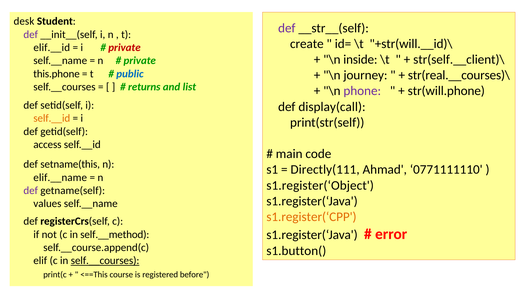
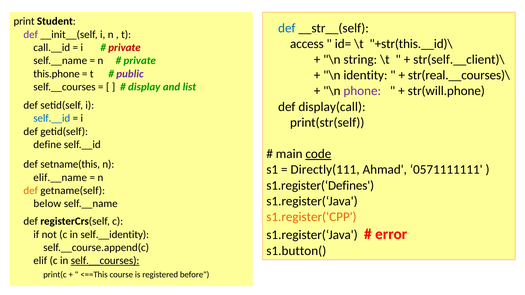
desk: desk -> print
def at (287, 28) colour: purple -> blue
create: create -> access
+str(will.__id)\: +str(will.__id)\ -> +str(this.__id)\
elif.__id: elif.__id -> call.__id
inside: inside -> string
public colour: blue -> purple
journey: journey -> identity
returns: returns -> display
self.__id at (52, 119) colour: orange -> blue
access: access -> define
code underline: none -> present
0771111110: 0771111110 -> 0571111111
s1.register(‘Object: s1.register(‘Object -> s1.register(‘Defines
def at (31, 191) colour: purple -> orange
values: values -> below
self.__method: self.__method -> self.__identity
